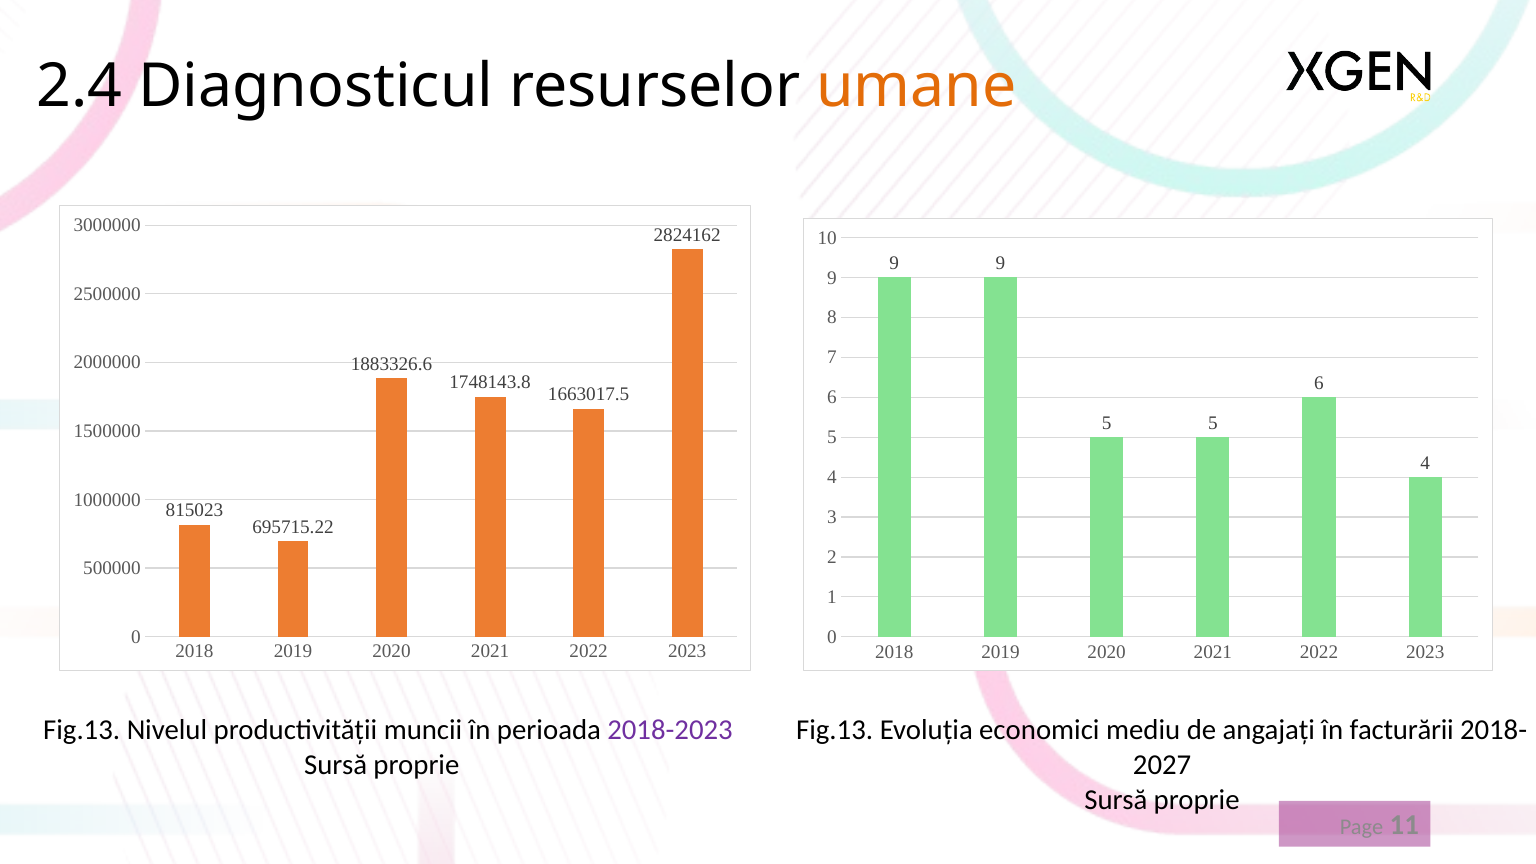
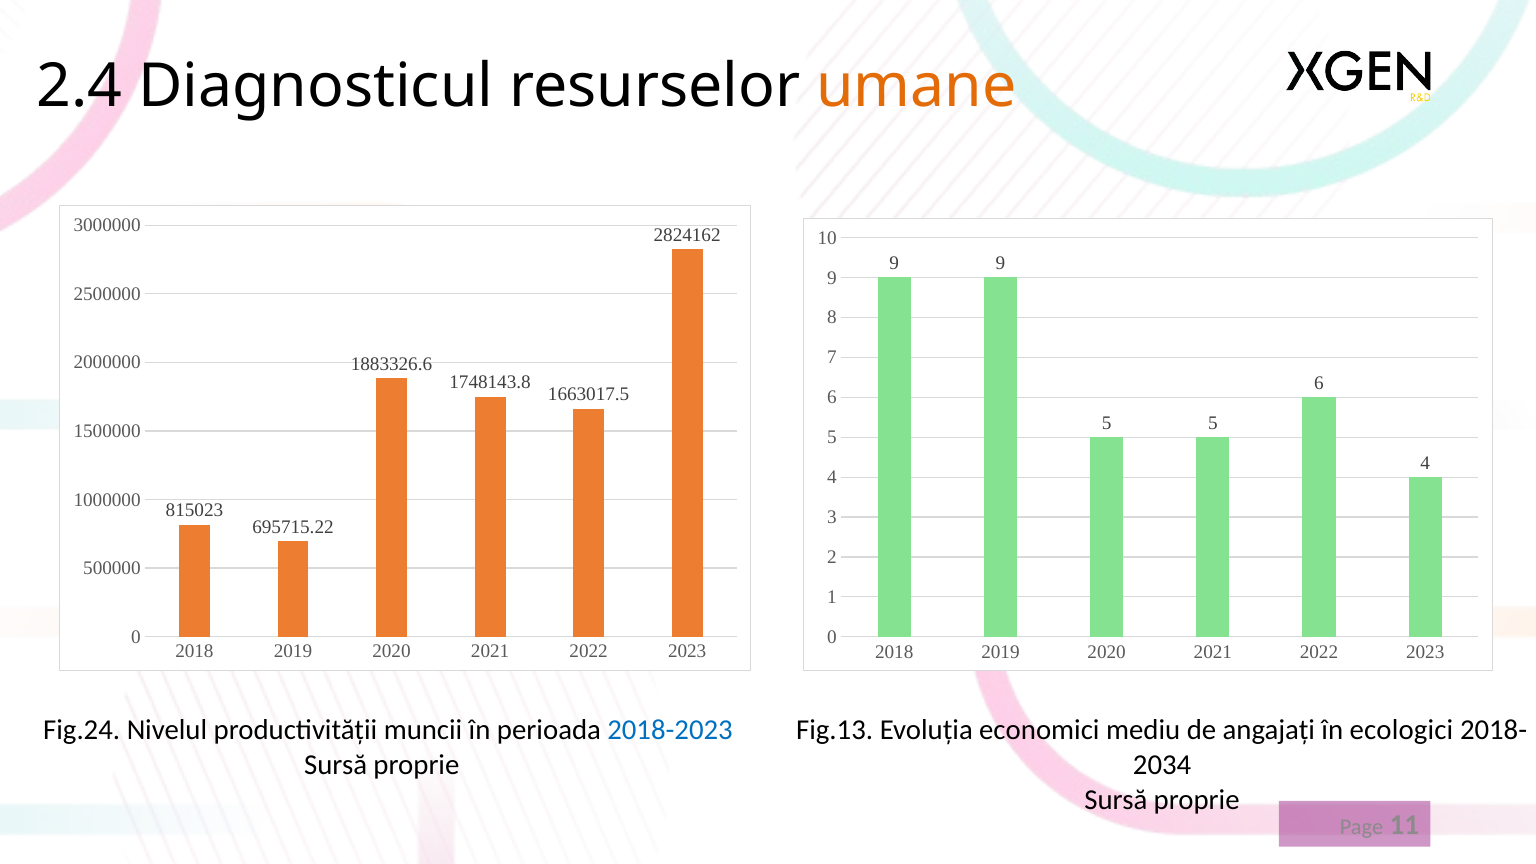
Fig.13 at (82, 730): Fig.13 -> Fig.24
2018-2023 colour: purple -> blue
facturării: facturării -> ecologici
2027: 2027 -> 2034
